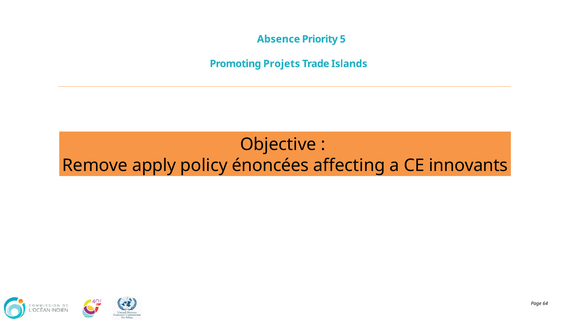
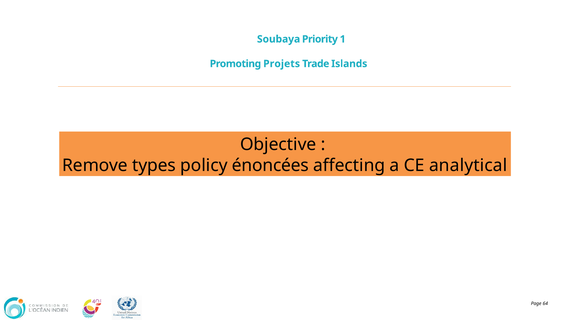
Absence: Absence -> Soubaya
5: 5 -> 1
apply: apply -> types
innovants: innovants -> analytical
